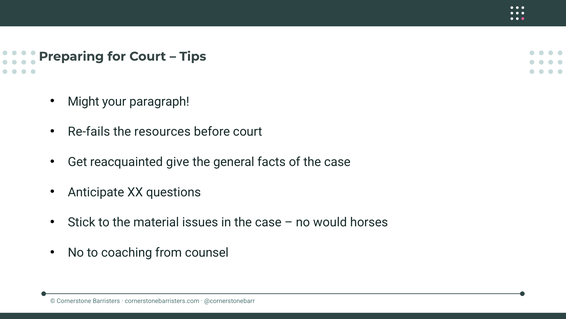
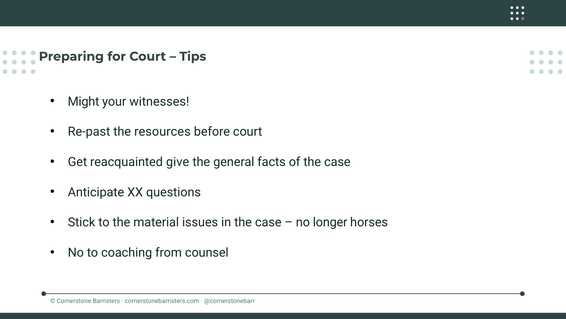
paragraph: paragraph -> witnesses
Re-fails: Re-fails -> Re-past
would: would -> longer
